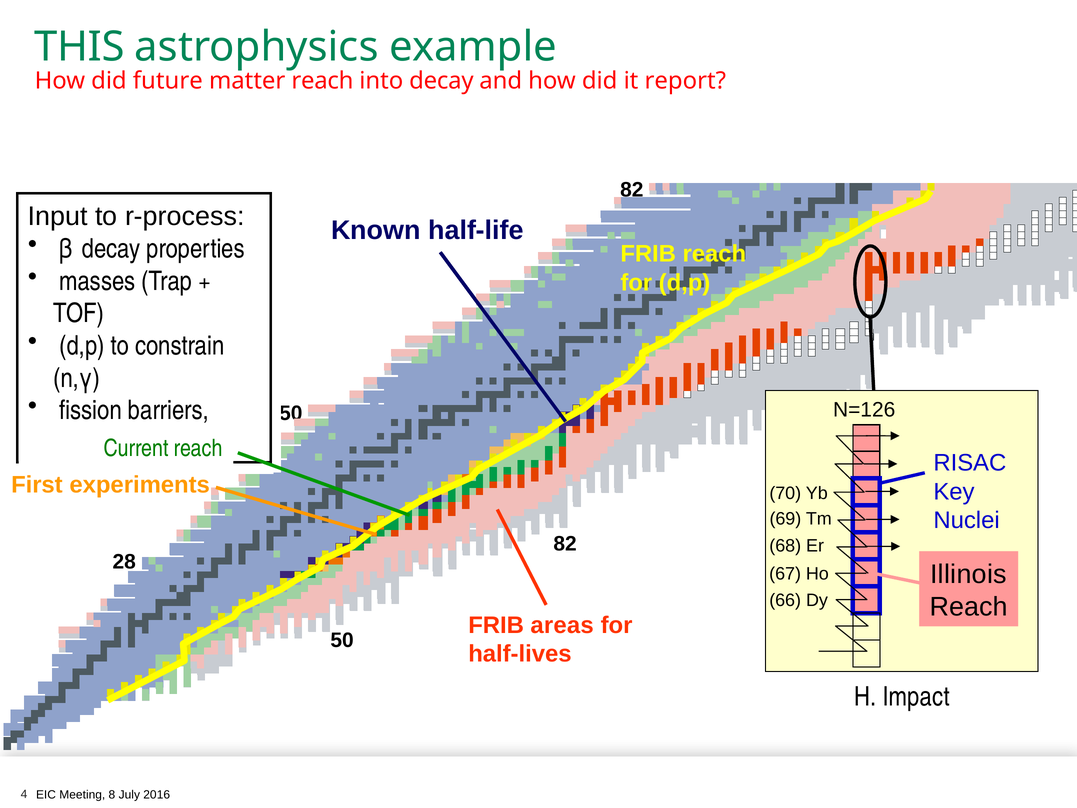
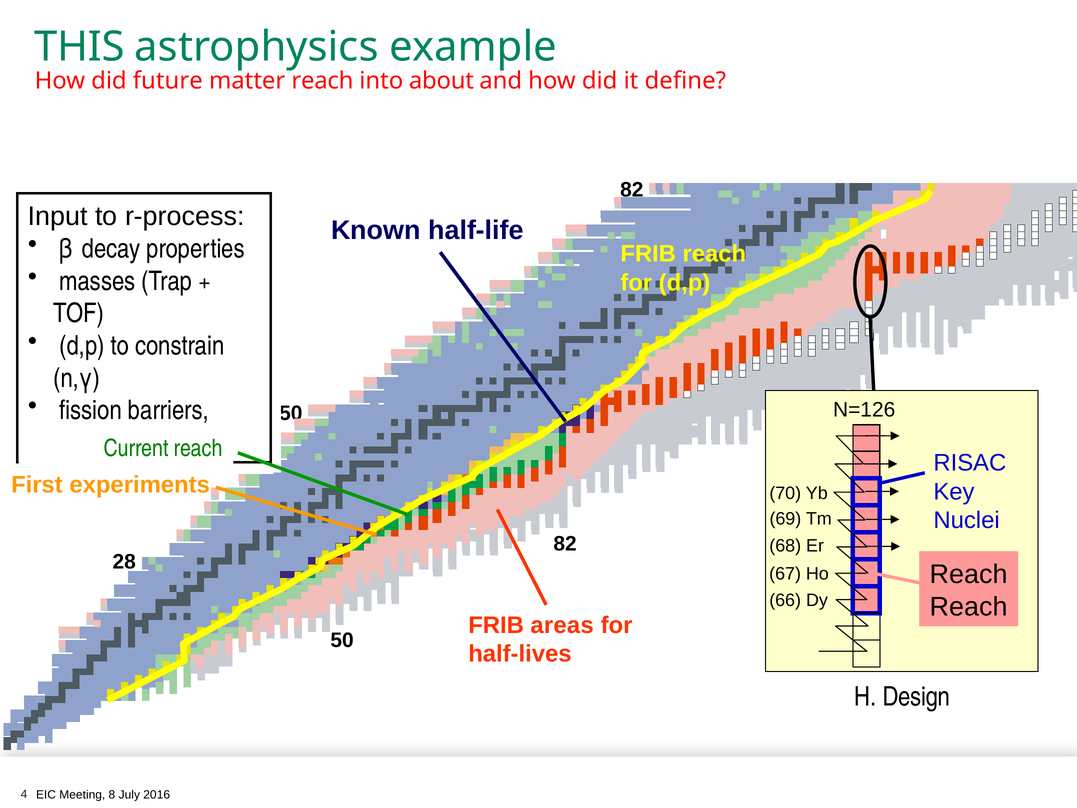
into decay: decay -> about
report: report -> define
Illinois at (969, 574): Illinois -> Reach
Impact: Impact -> Design
